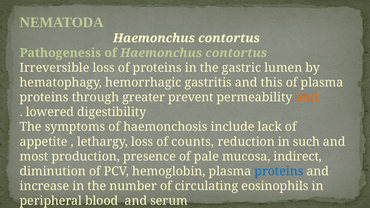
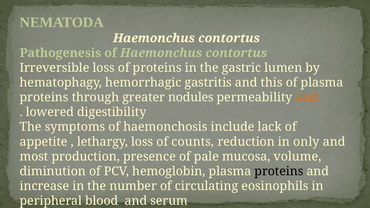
prevent: prevent -> nodules
such: such -> only
indirect: indirect -> volume
proteins at (279, 171) colour: blue -> black
